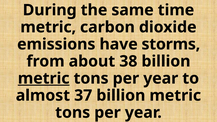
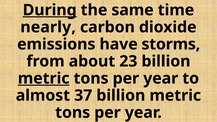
During underline: none -> present
metric at (48, 27): metric -> nearly
38: 38 -> 23
